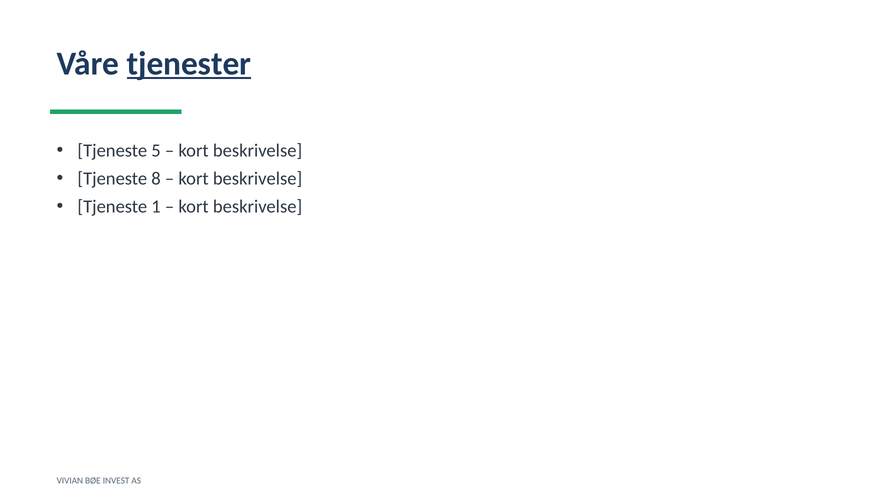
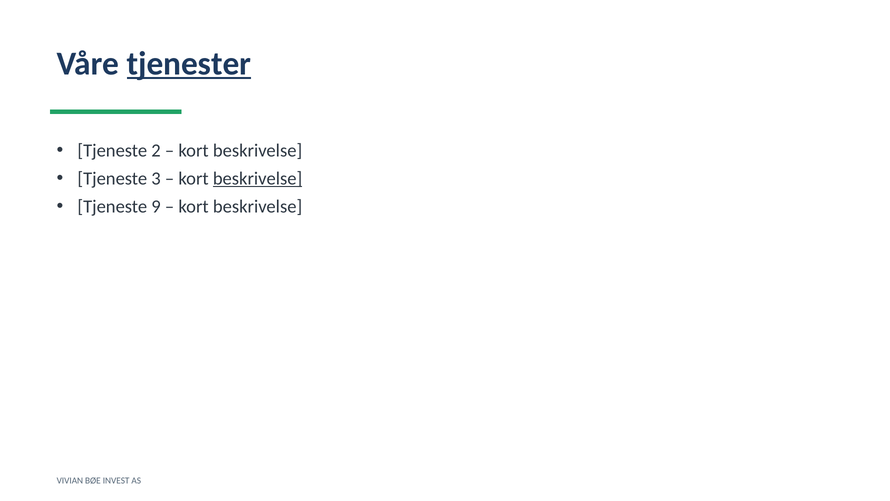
5: 5 -> 2
8: 8 -> 3
beskrivelse at (258, 179) underline: none -> present
1: 1 -> 9
